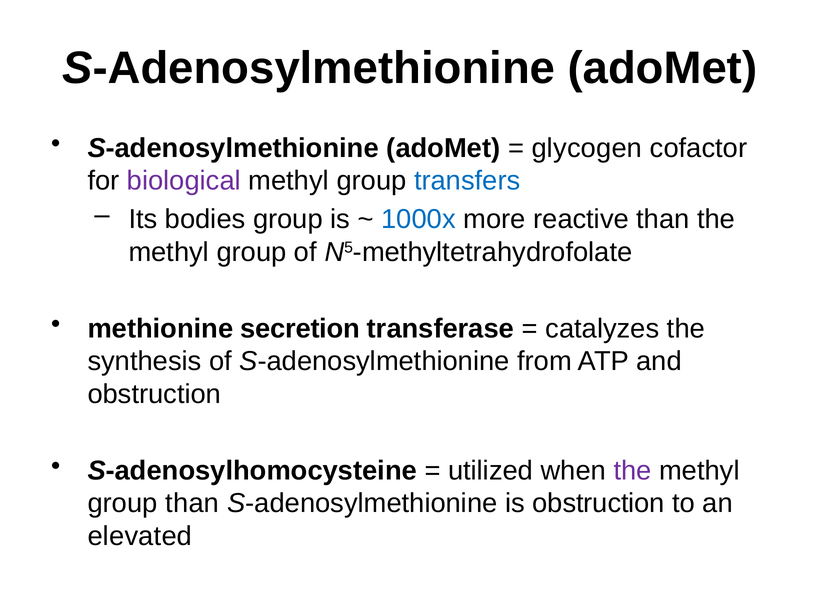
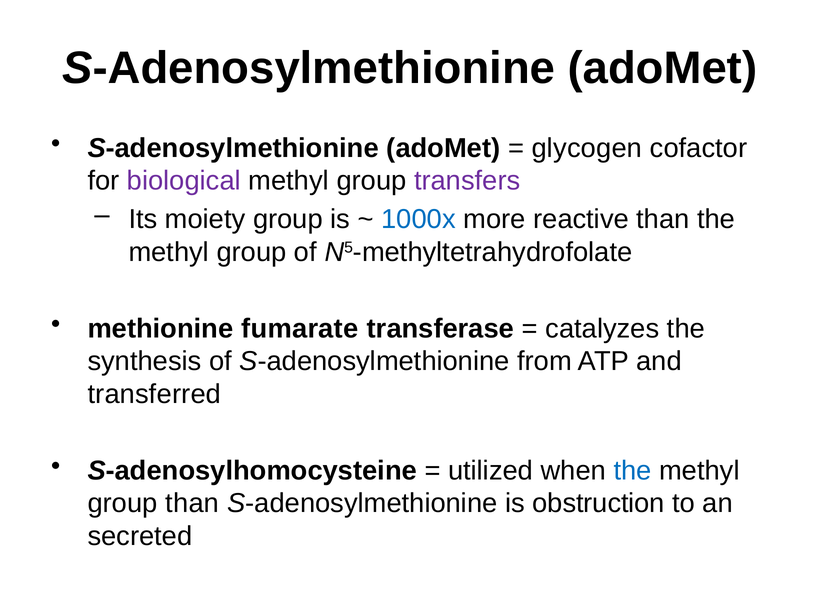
transfers colour: blue -> purple
bodies: bodies -> moiety
secretion: secretion -> fumarate
obstruction at (154, 394): obstruction -> transferred
the at (633, 471) colour: purple -> blue
elevated: elevated -> secreted
